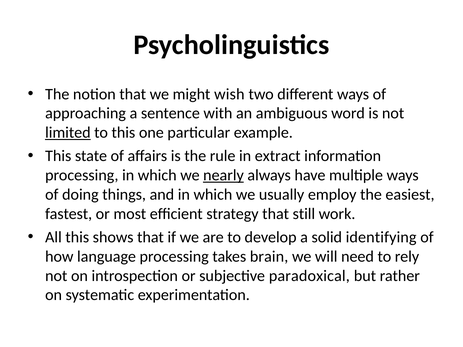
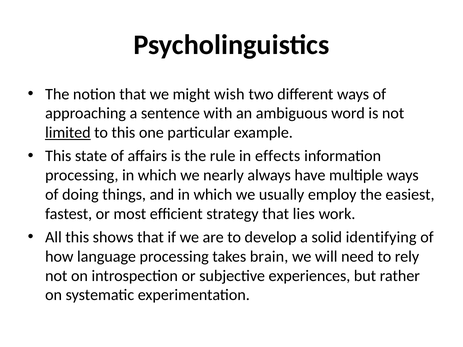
extract: extract -> effects
nearly underline: present -> none
still: still -> lies
paradoxical: paradoxical -> experiences
